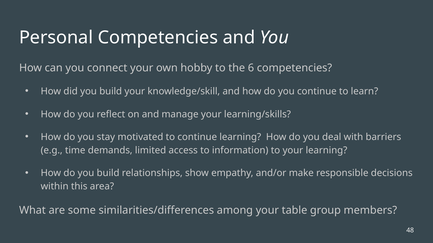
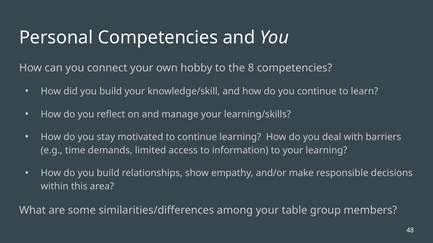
6: 6 -> 8
